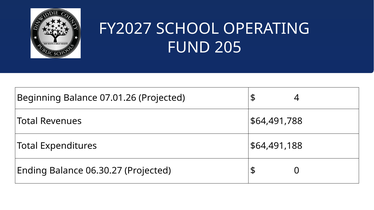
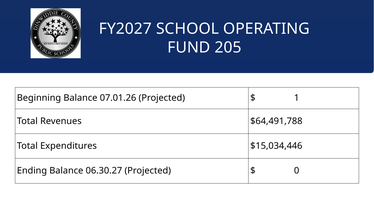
4: 4 -> 1
$64,491,188: $64,491,188 -> $15,034,446
